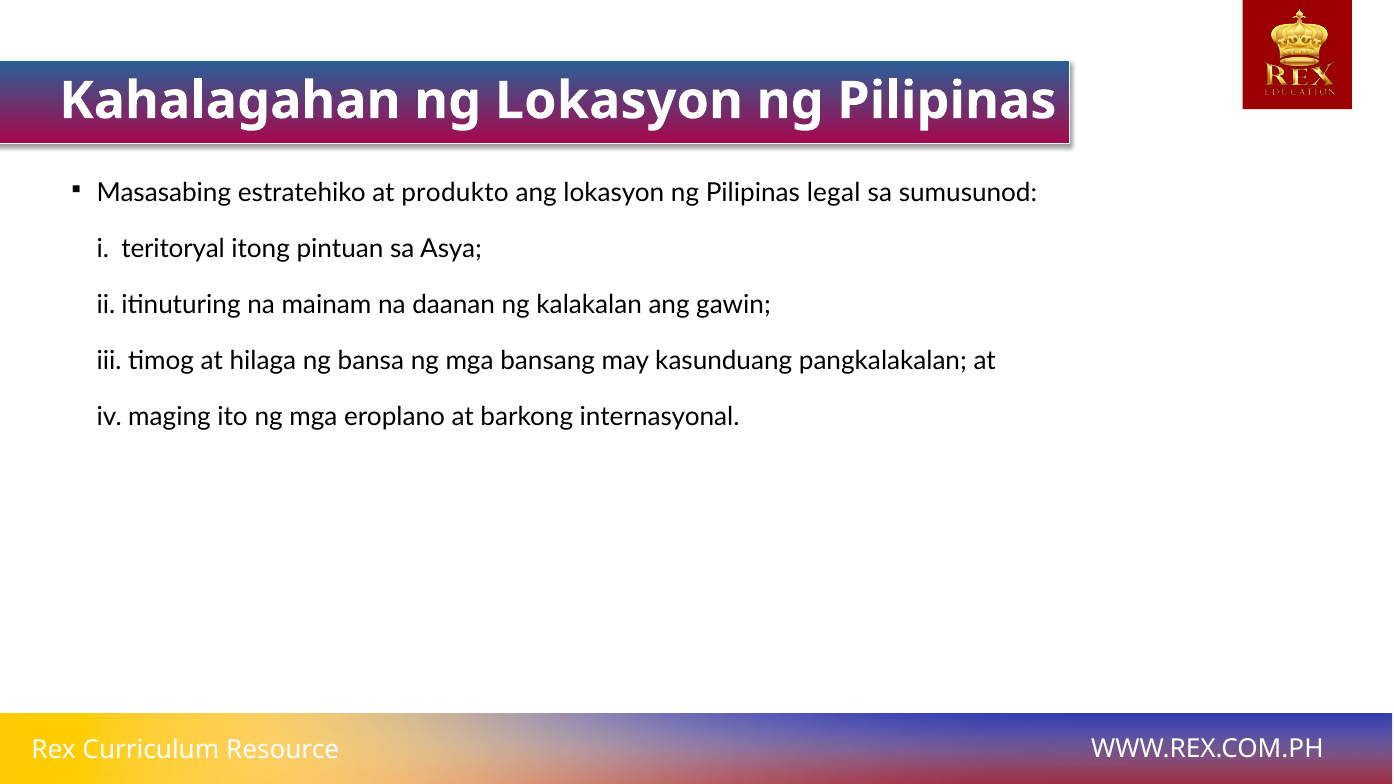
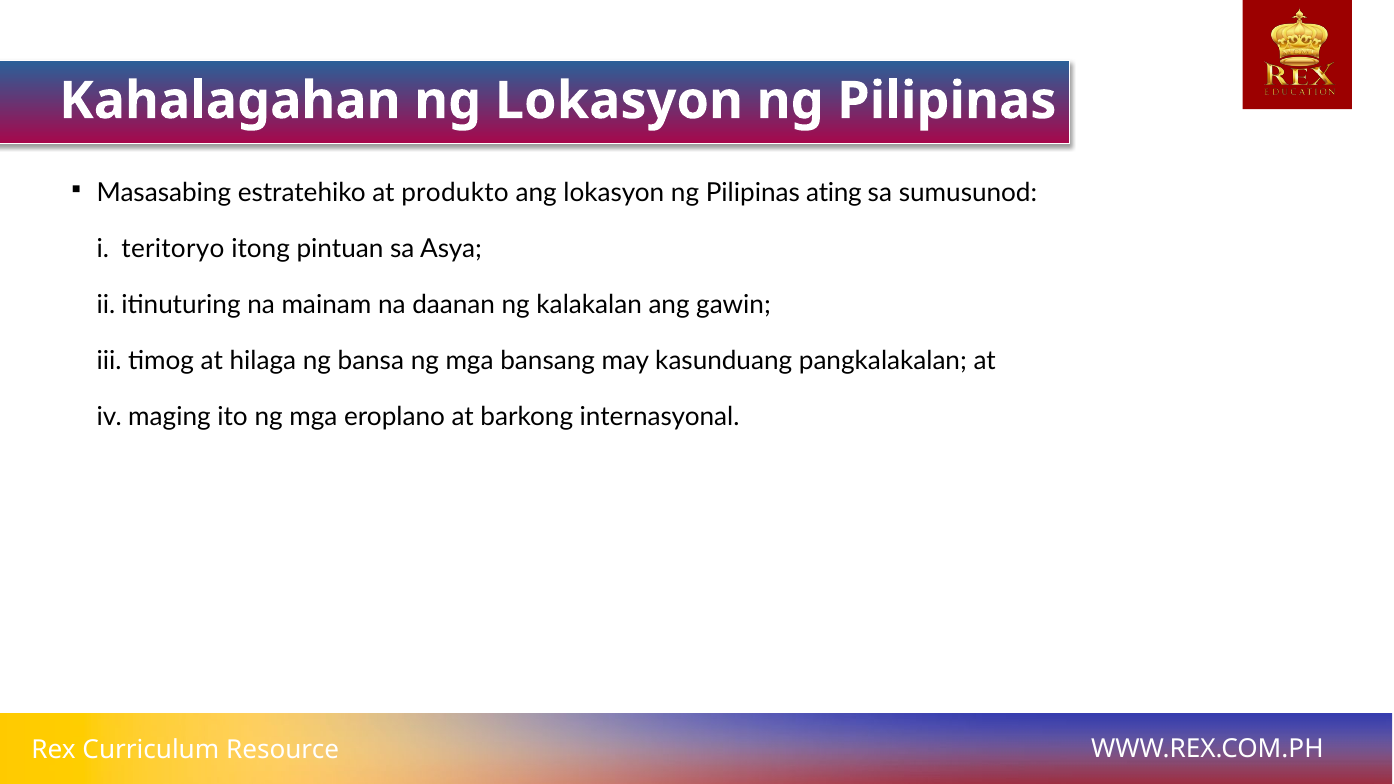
legal: legal -> ating
teritoryal: teritoryal -> teritoryo
